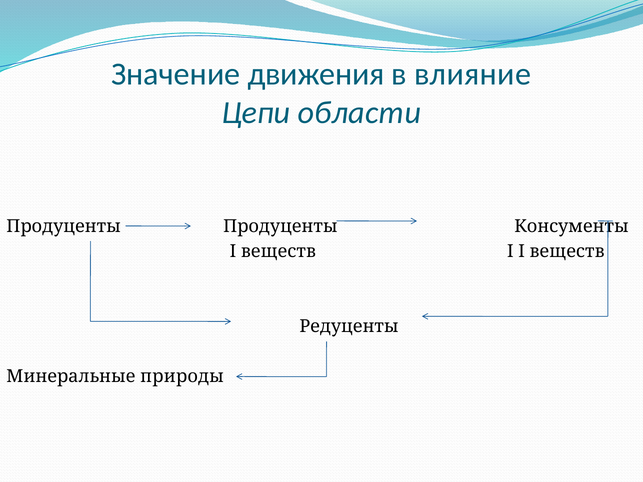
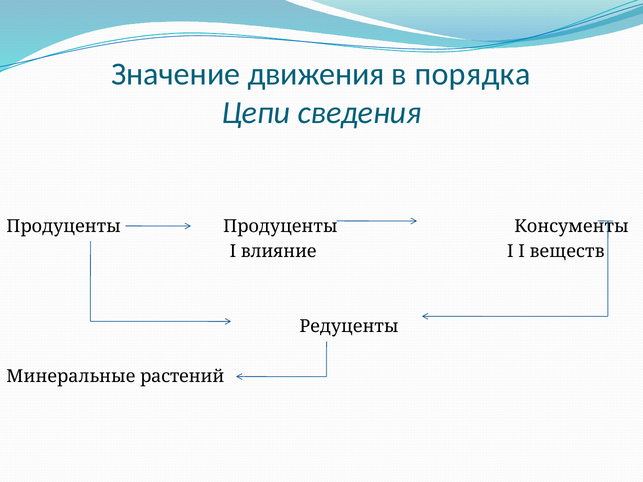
влияние: влияние -> порядка
области: области -> сведения
веществ at (278, 251): веществ -> влияние
природы: природы -> растений
